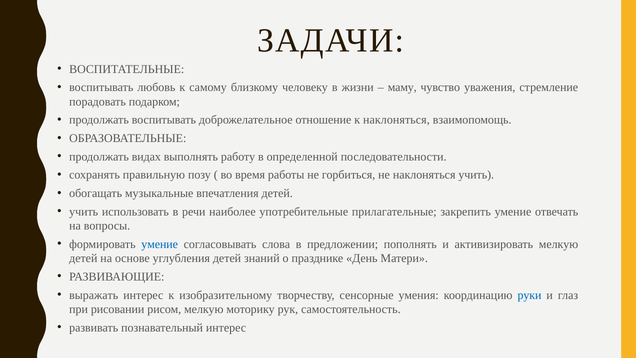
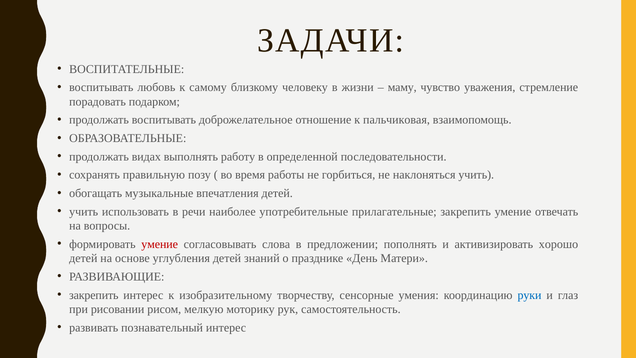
к наклоняться: наклоняться -> пальчиковая
умение at (160, 244) colour: blue -> red
активизировать мелкую: мелкую -> хорошо
выражать at (94, 295): выражать -> закрепить
